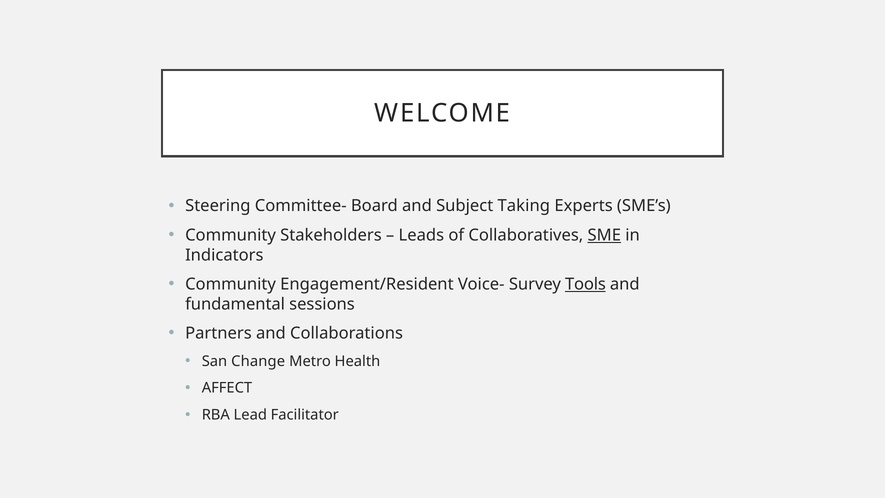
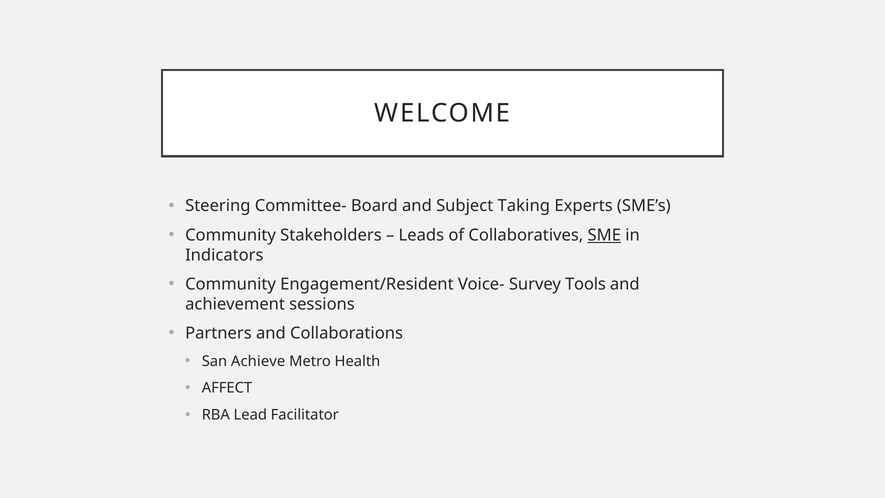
Tools underline: present -> none
fundamental: fundamental -> achievement
Change: Change -> Achieve
